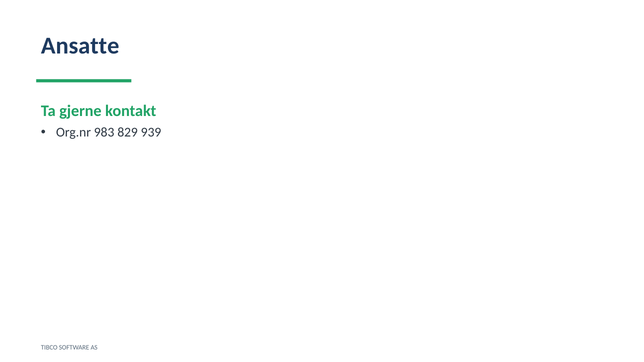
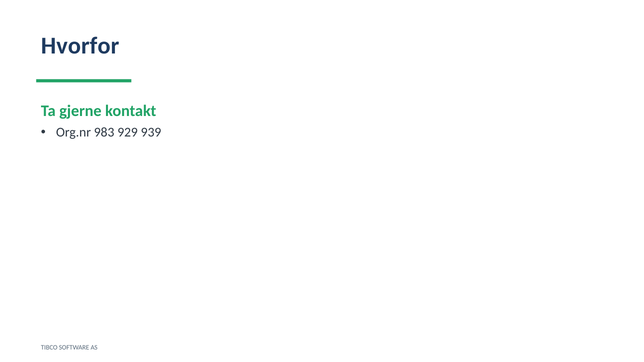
Ansatte: Ansatte -> Hvorfor
829: 829 -> 929
